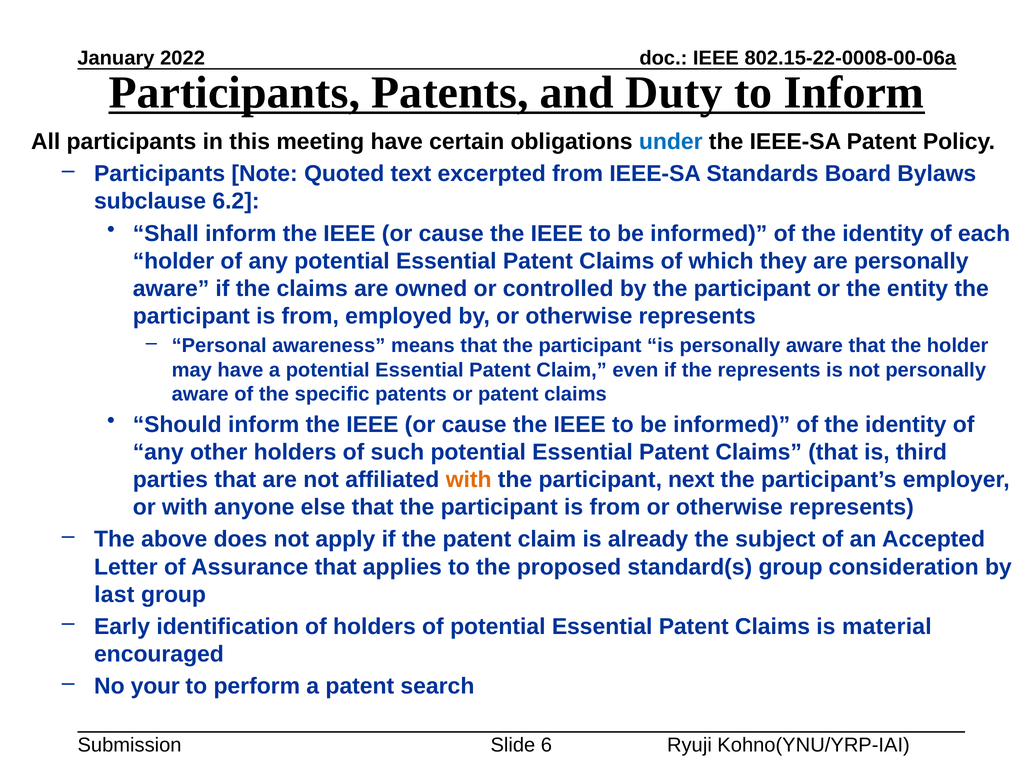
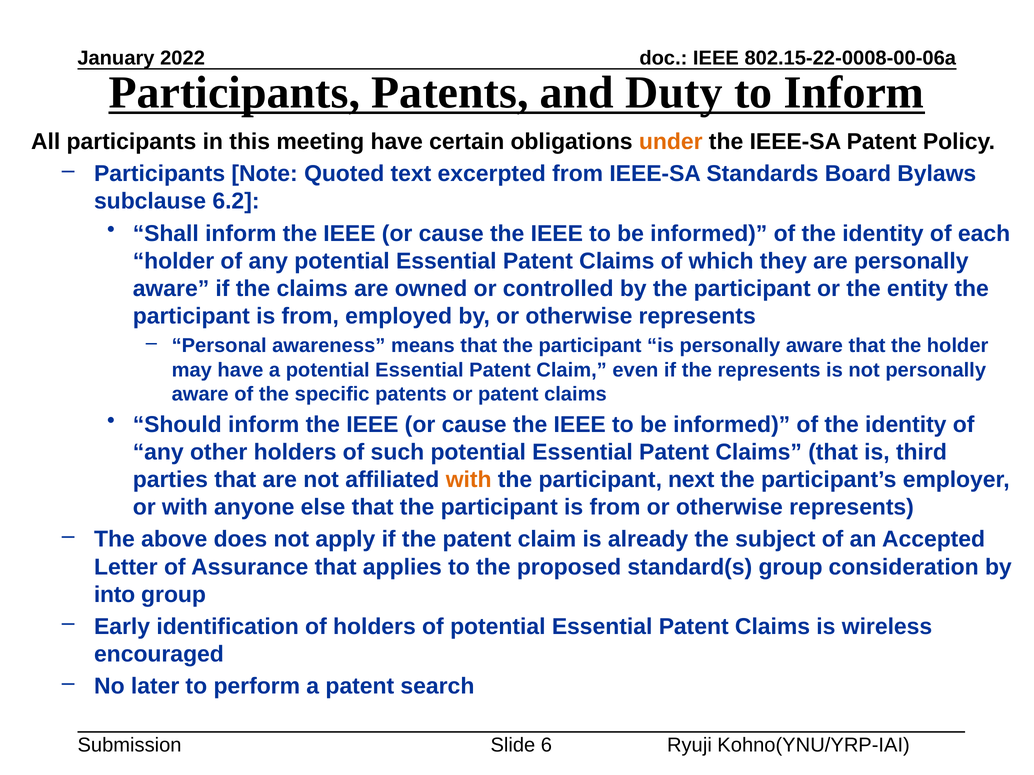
under colour: blue -> orange
last: last -> into
material: material -> wireless
your: your -> later
